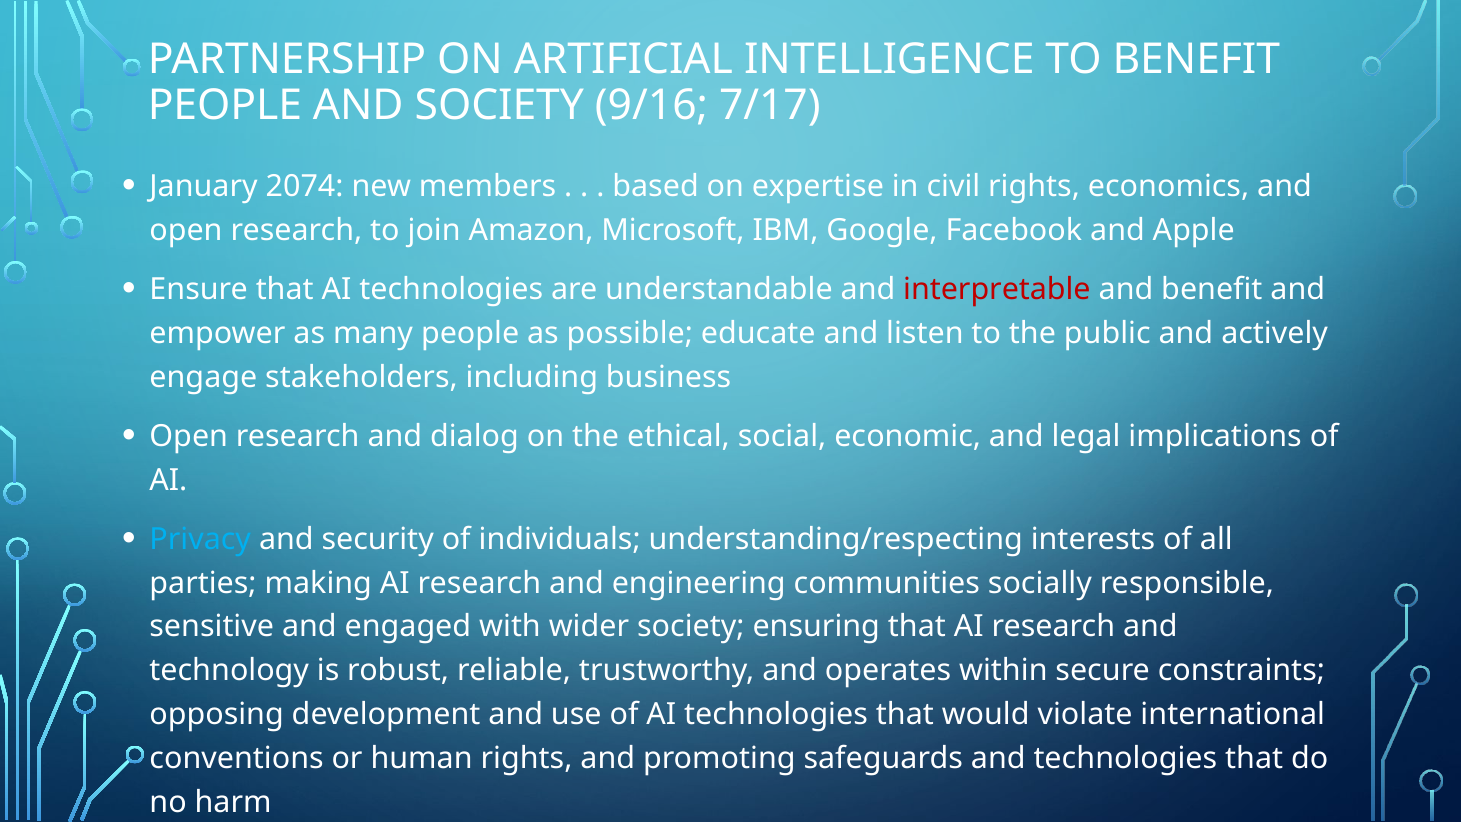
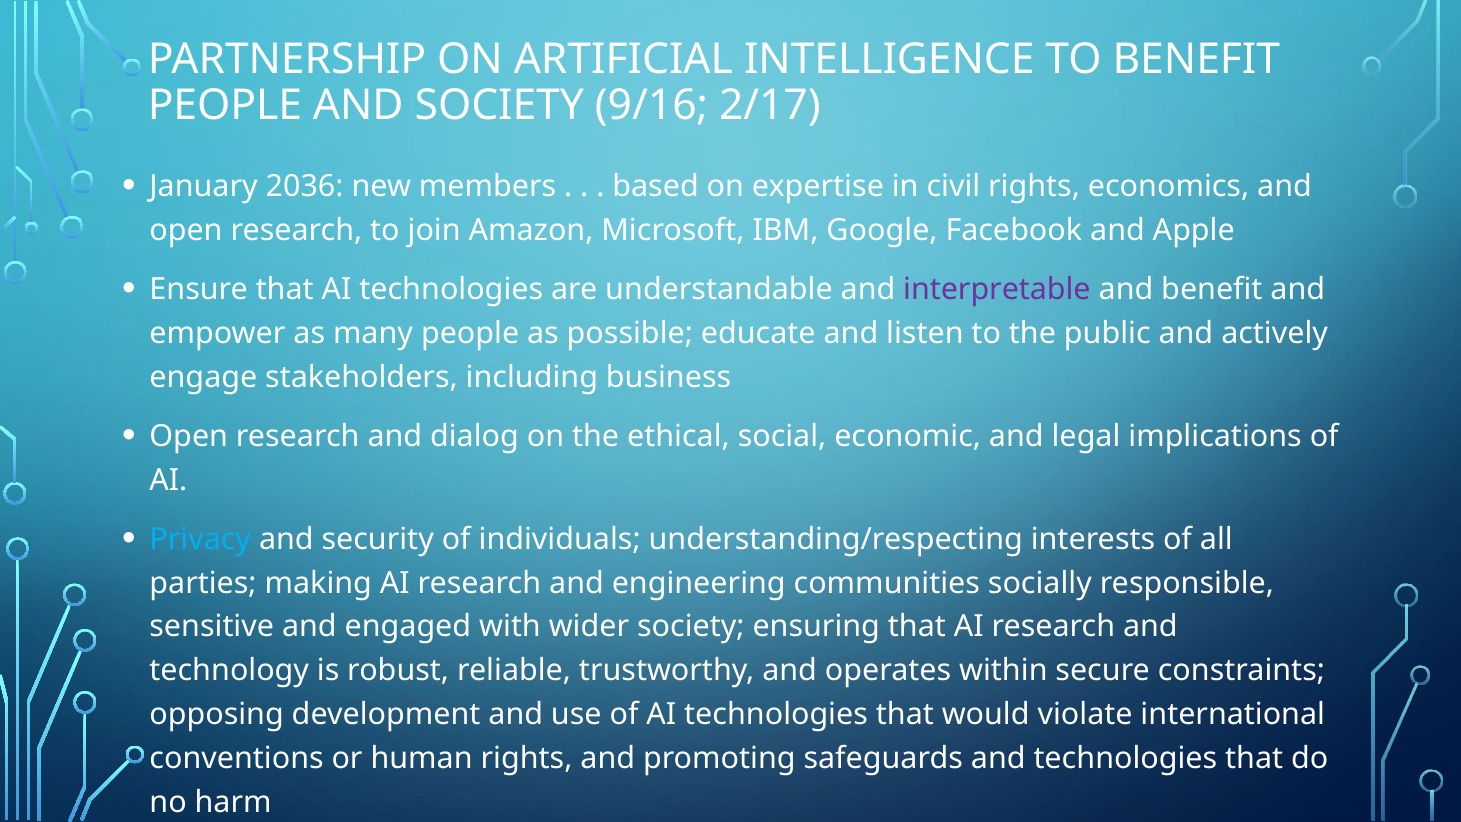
7/17: 7/17 -> 2/17
2074: 2074 -> 2036
interpretable colour: red -> purple
